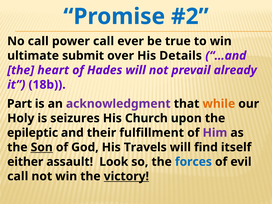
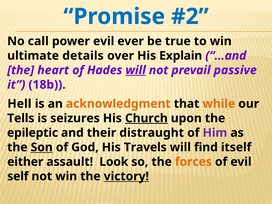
power call: call -> evil
submit: submit -> details
Details: Details -> Explain
will at (136, 70) underline: none -> present
already: already -> passive
Part: Part -> Hell
acknowledgment colour: purple -> orange
Holy: Holy -> Tells
Church underline: none -> present
fulfillment: fulfillment -> distraught
forces colour: blue -> orange
call at (18, 176): call -> self
